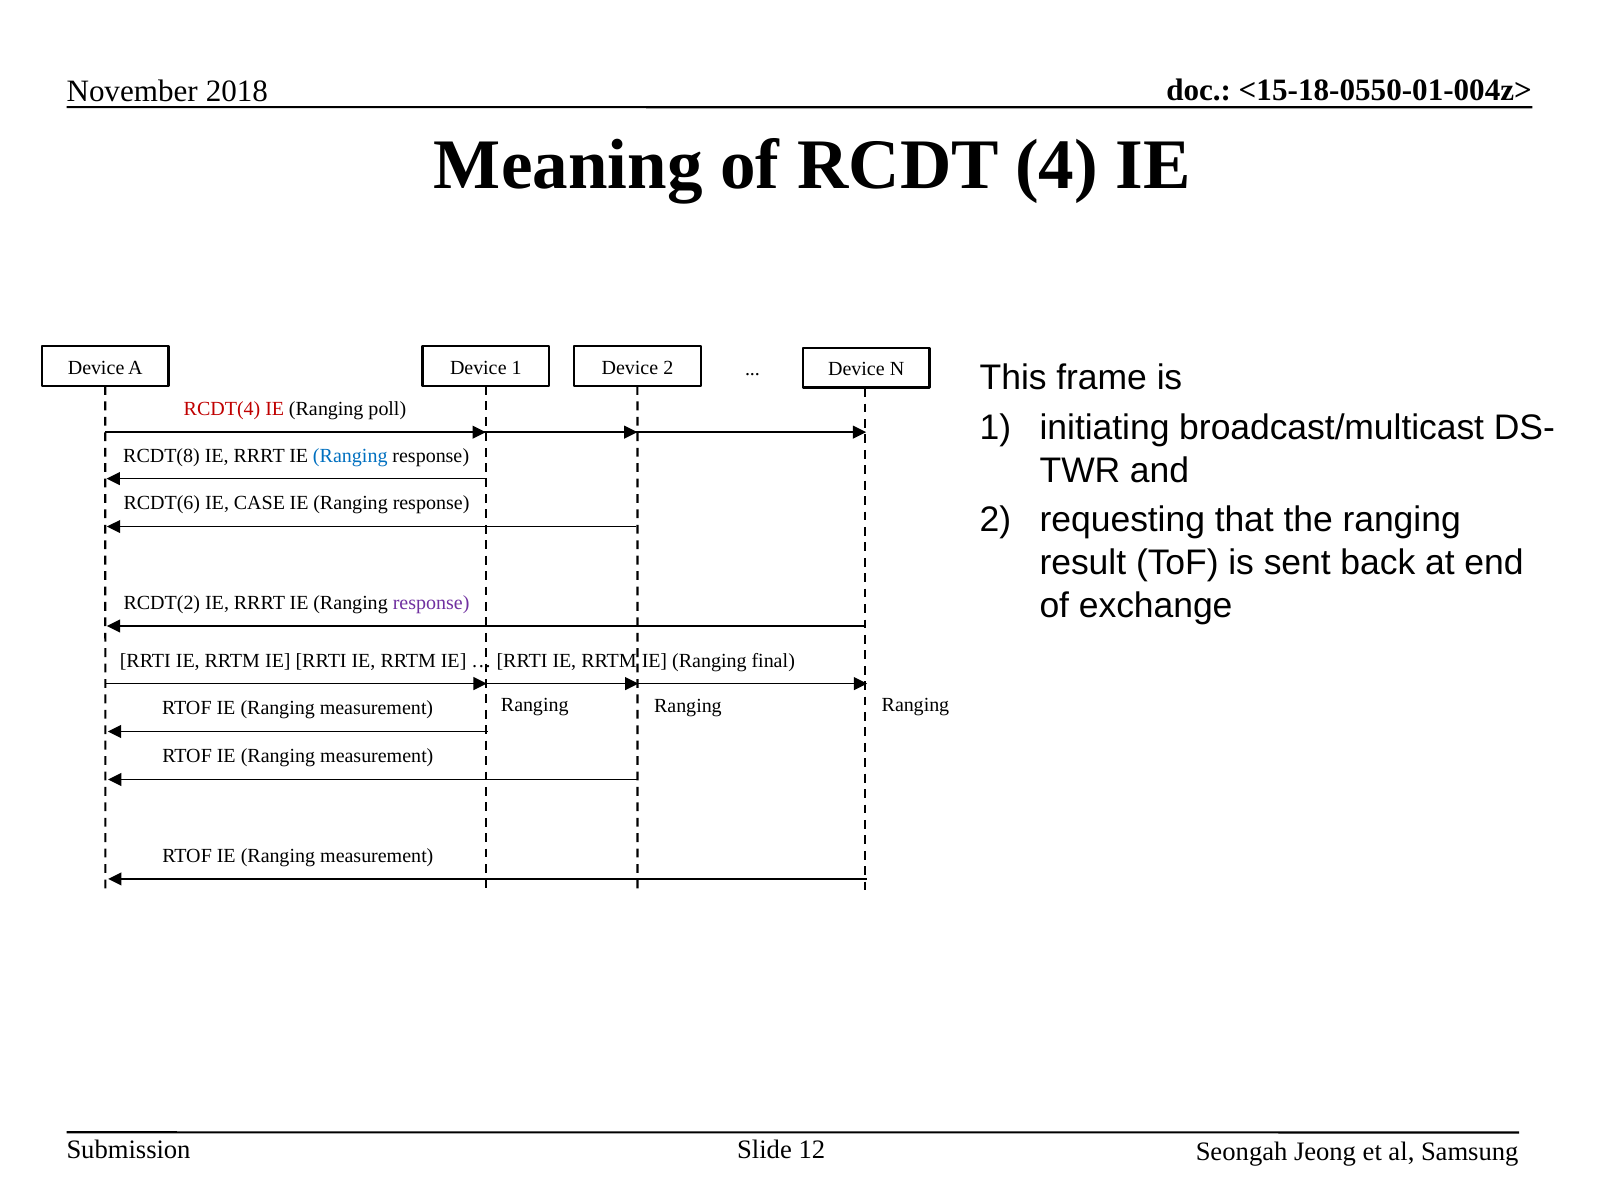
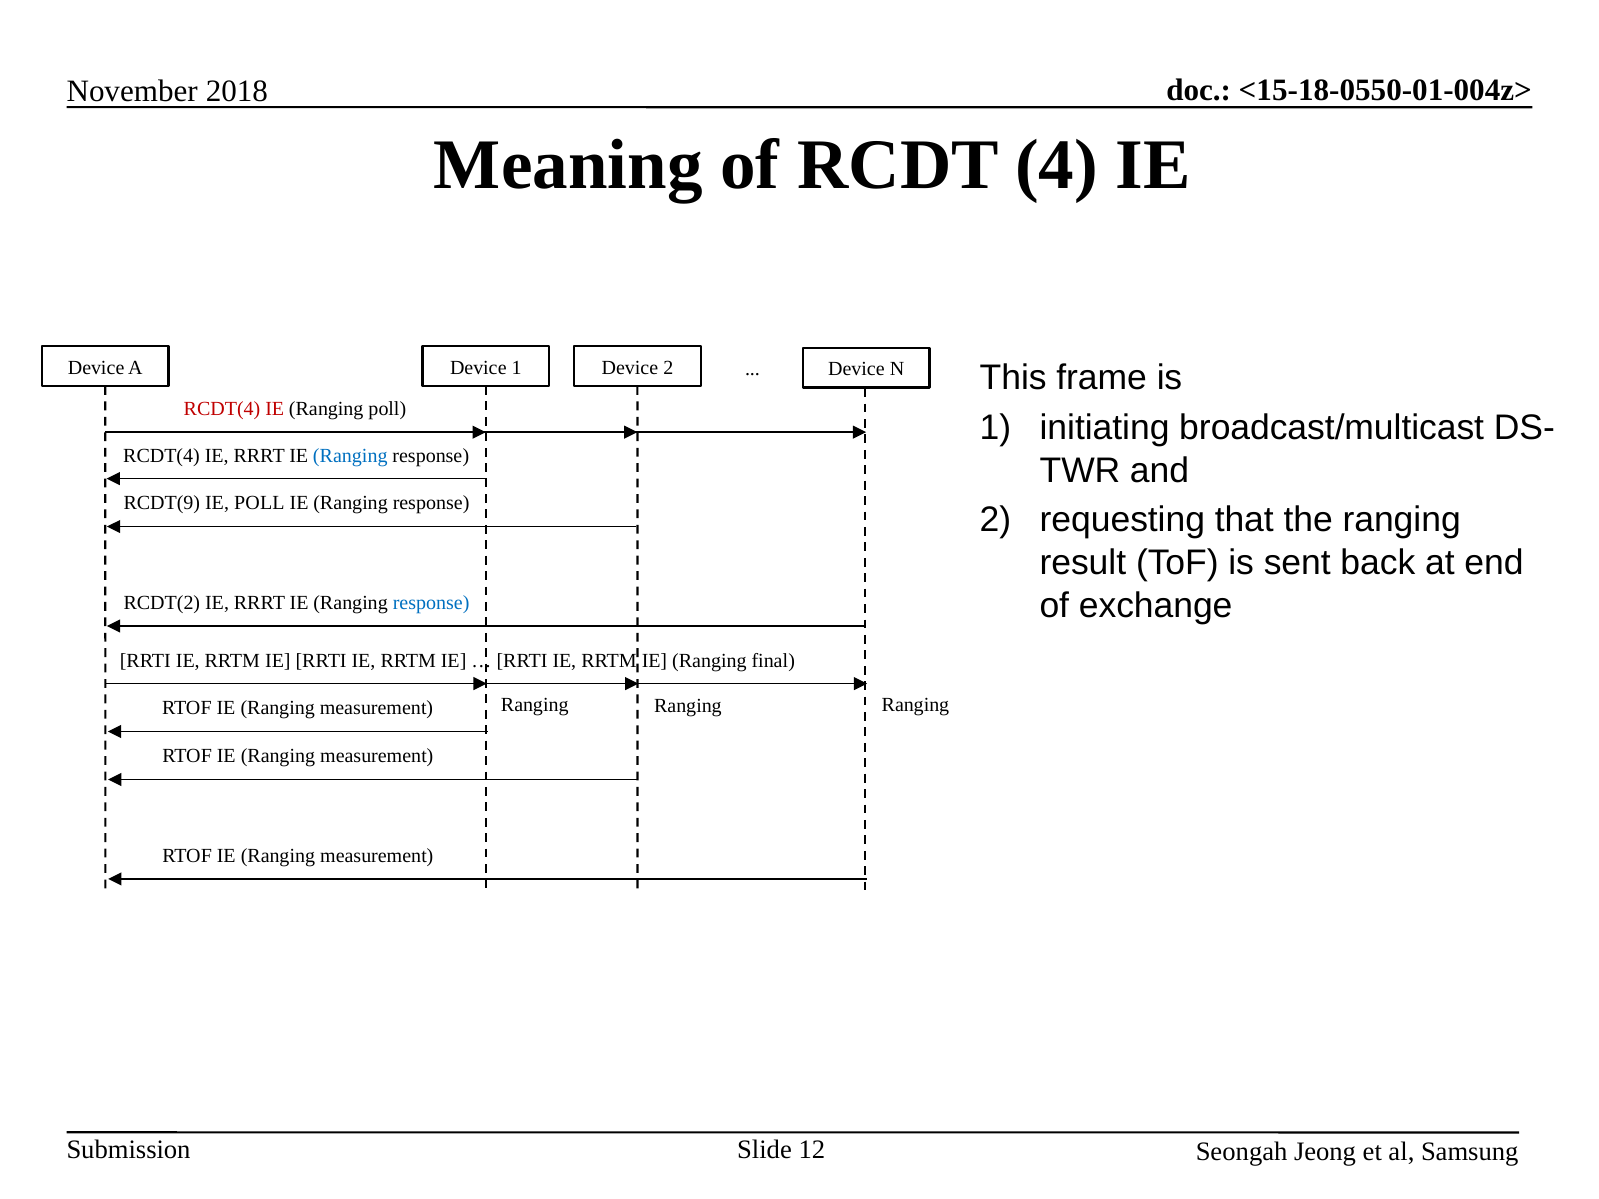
RCDT(8 at (161, 456): RCDT(8 -> RCDT(4
RCDT(6: RCDT(6 -> RCDT(9
IE CASE: CASE -> POLL
response at (431, 603) colour: purple -> blue
